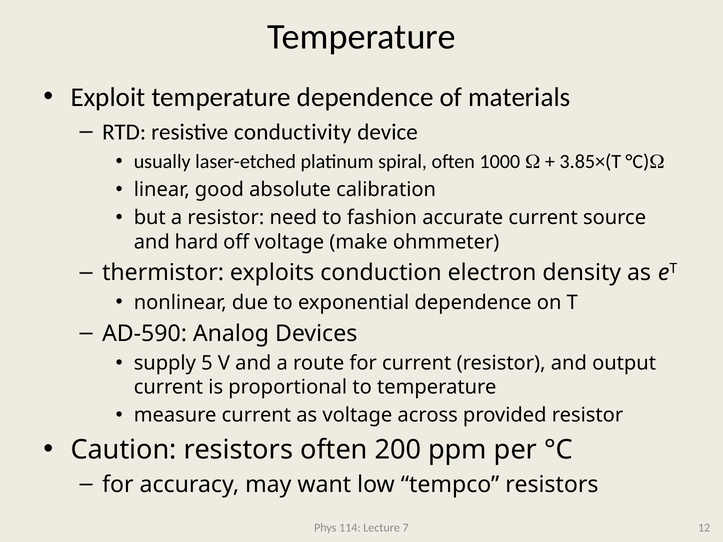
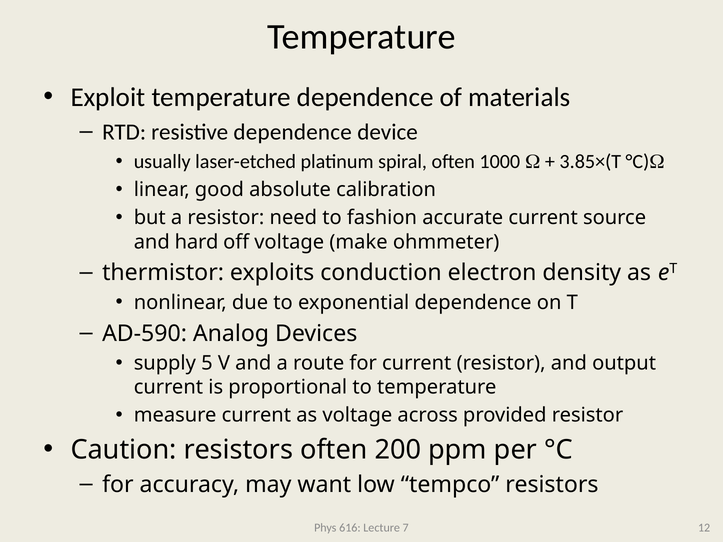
resistive conductivity: conductivity -> dependence
114: 114 -> 616
